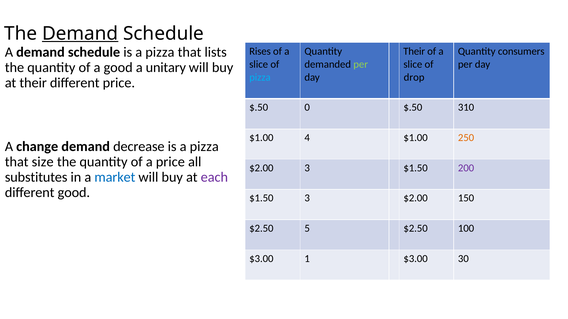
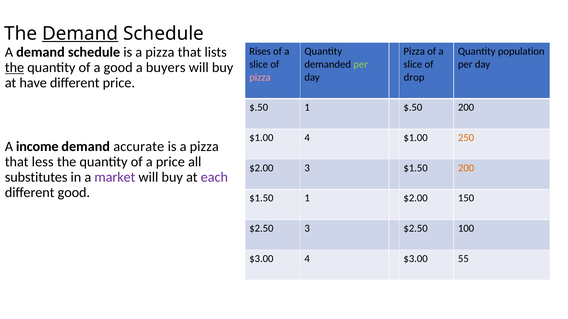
Their at (414, 51): Their -> Pizza
consumers: consumers -> population
the at (14, 68) underline: none -> present
unitary: unitary -> buyers
pizza at (260, 77) colour: light blue -> pink
at their: their -> have
$.50 0: 0 -> 1
$.50 310: 310 -> 200
change: change -> income
decrease: decrease -> accurate
size: size -> less
200 at (466, 168) colour: purple -> orange
market colour: blue -> purple
$1.50 3: 3 -> 1
$2.50 5: 5 -> 3
$3.00 1: 1 -> 4
30: 30 -> 55
